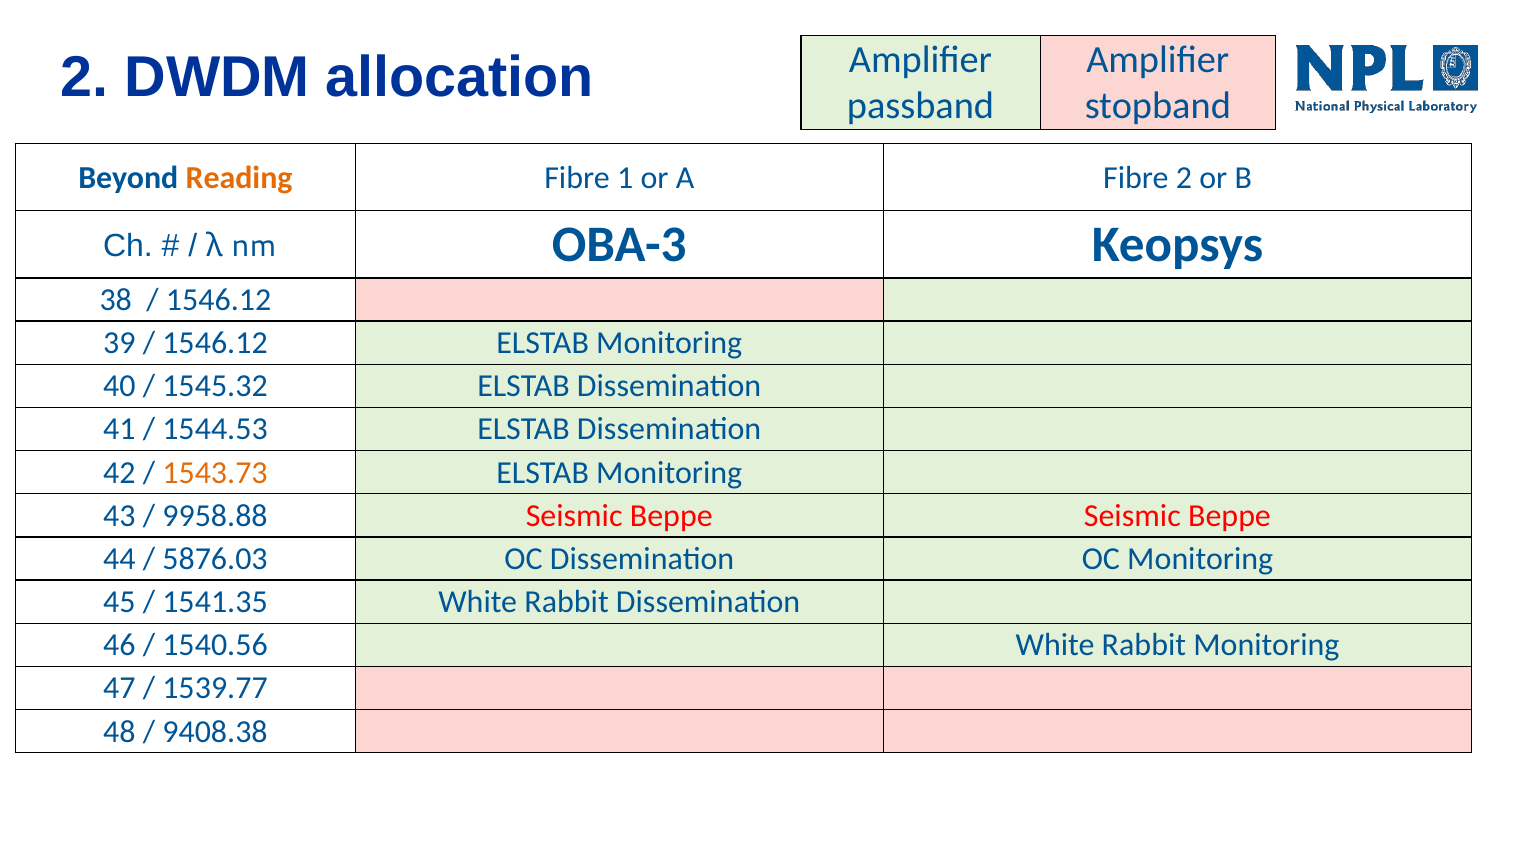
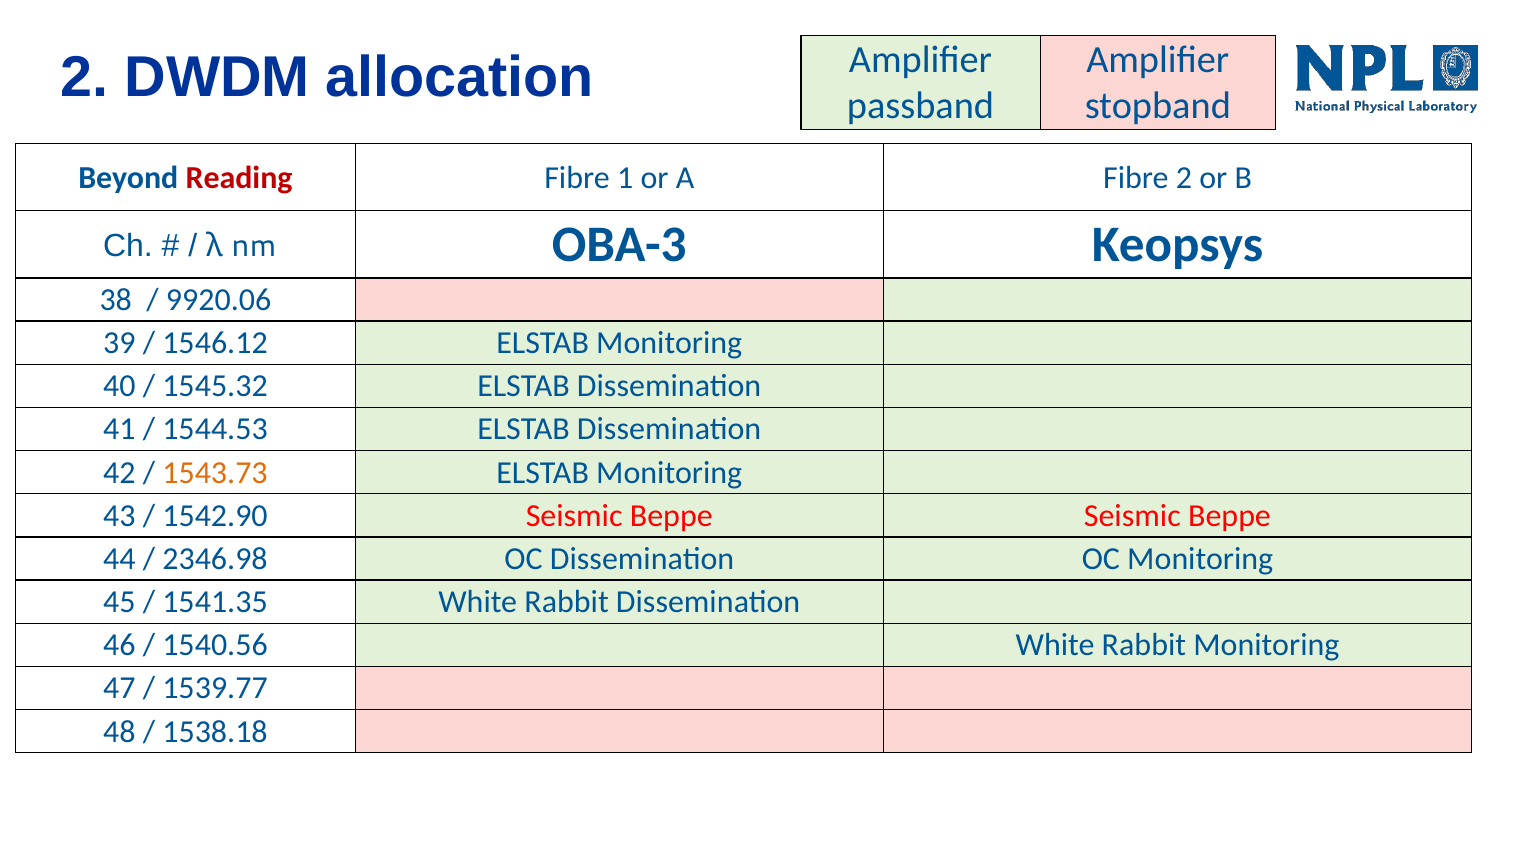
Reading colour: orange -> red
1546.12 at (219, 300): 1546.12 -> 9920.06
9958.88: 9958.88 -> 1542.90
5876.03: 5876.03 -> 2346.98
9408.38: 9408.38 -> 1538.18
